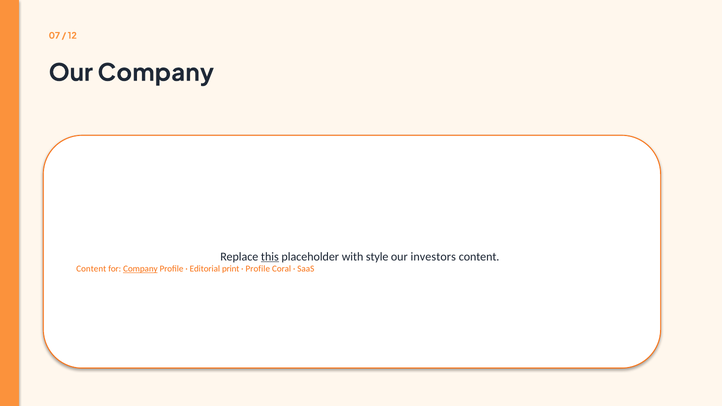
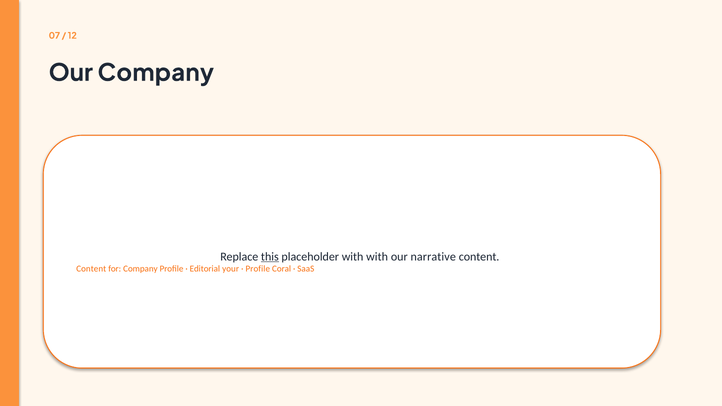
with style: style -> with
investors: investors -> narrative
Company at (140, 269) underline: present -> none
print: print -> your
